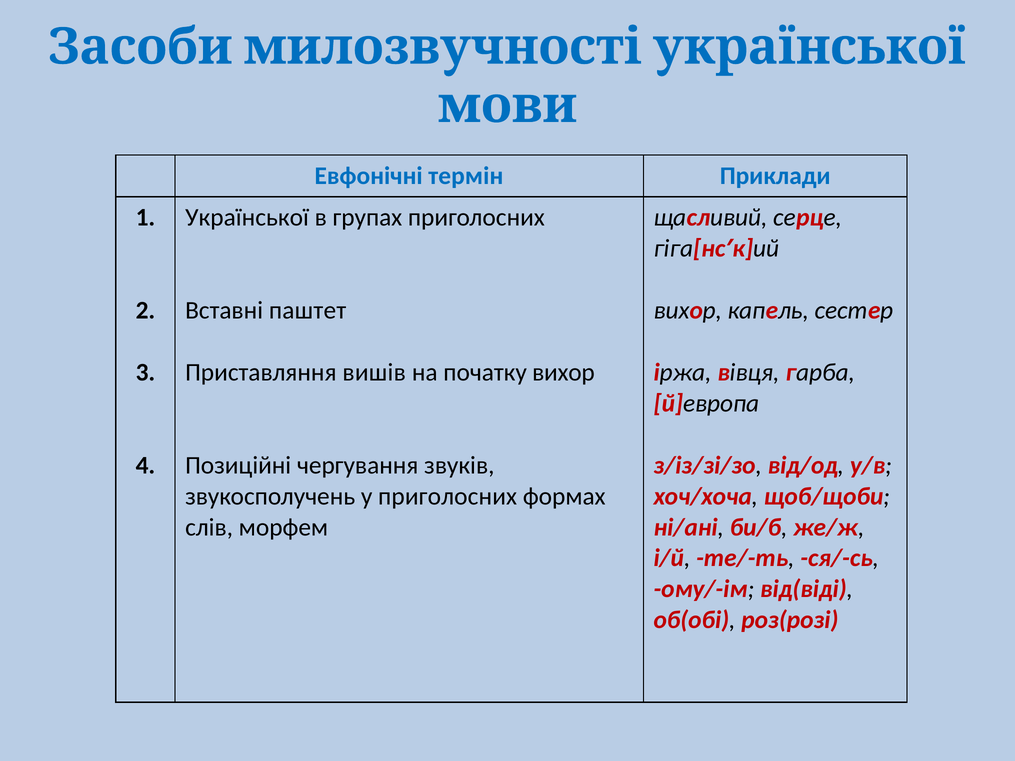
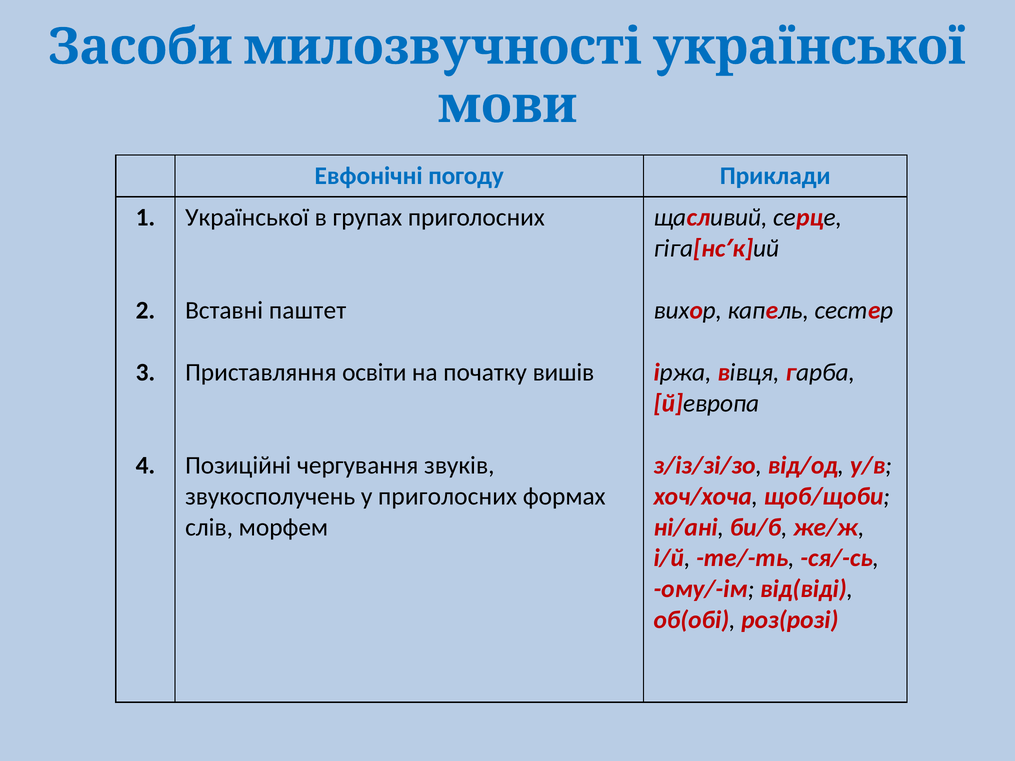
термін: термін -> погоду
вишів: вишів -> освіти
початку вихор: вихор -> вишів
